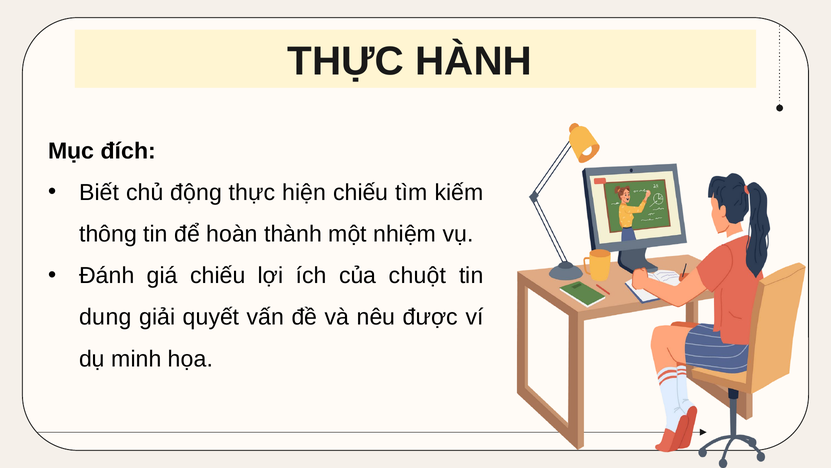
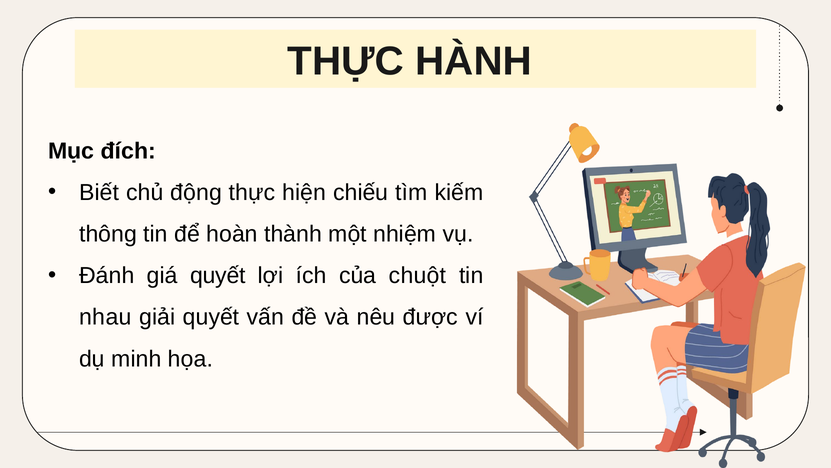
giá chiếu: chiếu -> quyết
dung: dung -> nhau
